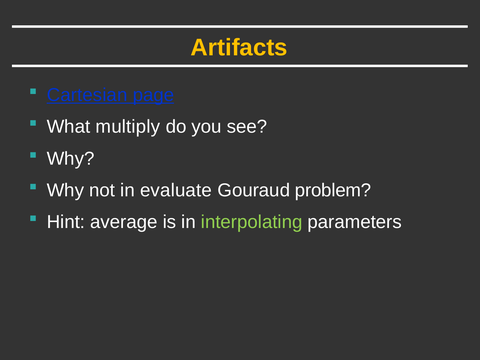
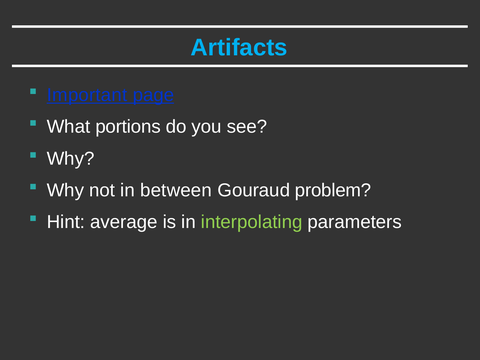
Artifacts colour: yellow -> light blue
Cartesian: Cartesian -> Important
multiply: multiply -> portions
evaluate: evaluate -> between
